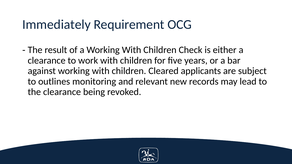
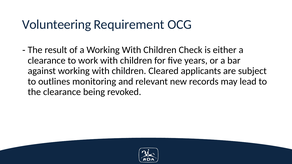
Immediately: Immediately -> Volunteering
